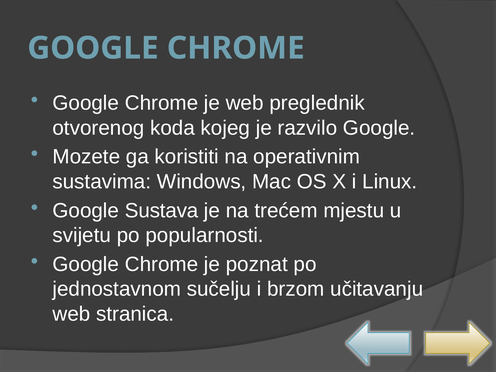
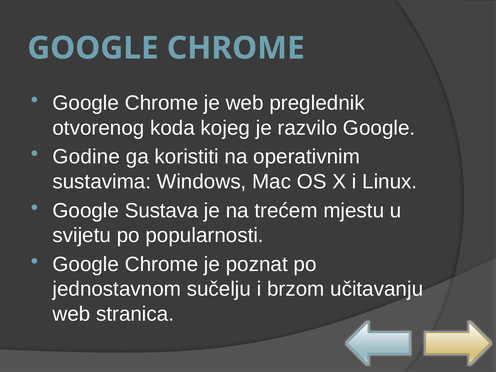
Mozete: Mozete -> Godine
